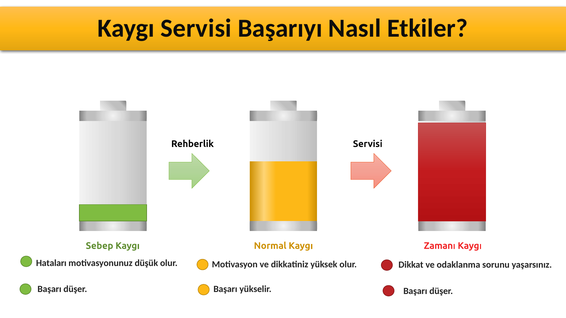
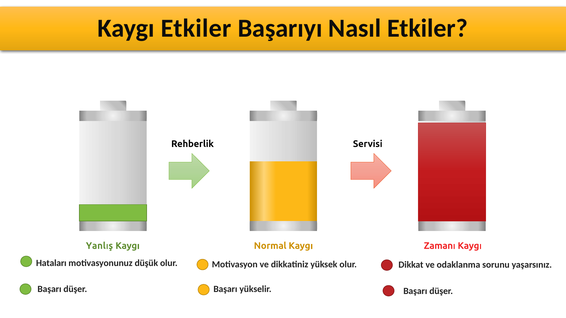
Kaygı Servisi: Servisi -> Etkiler
Sebep: Sebep -> Yanlış
